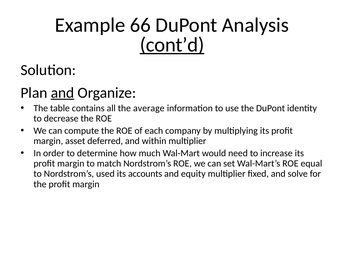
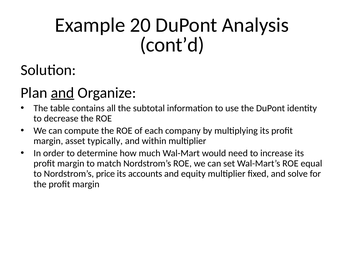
66: 66 -> 20
cont’d underline: present -> none
average: average -> subtotal
deferred: deferred -> typically
used: used -> price
